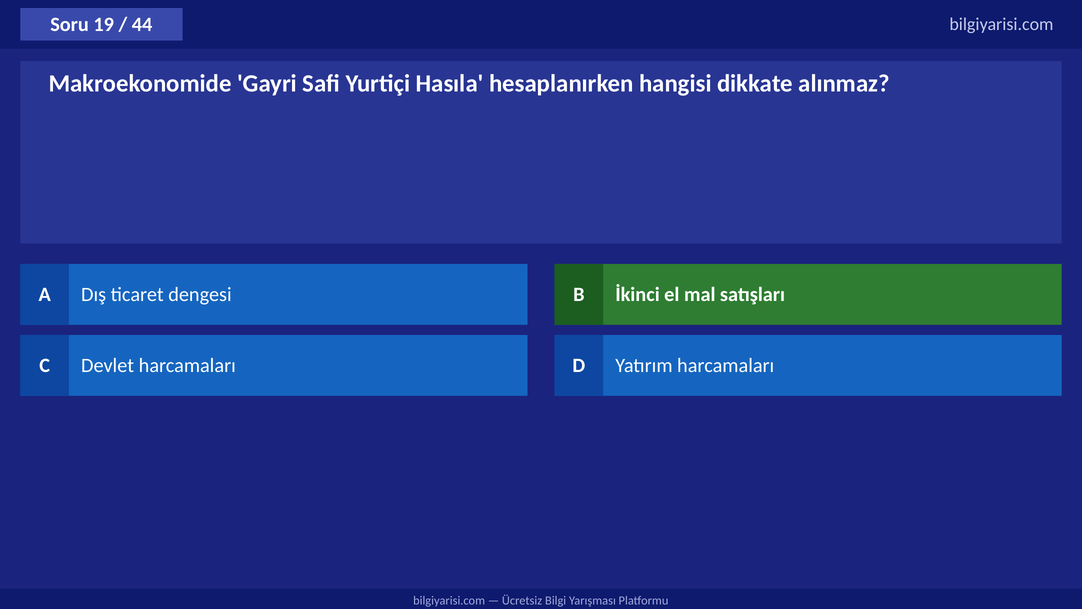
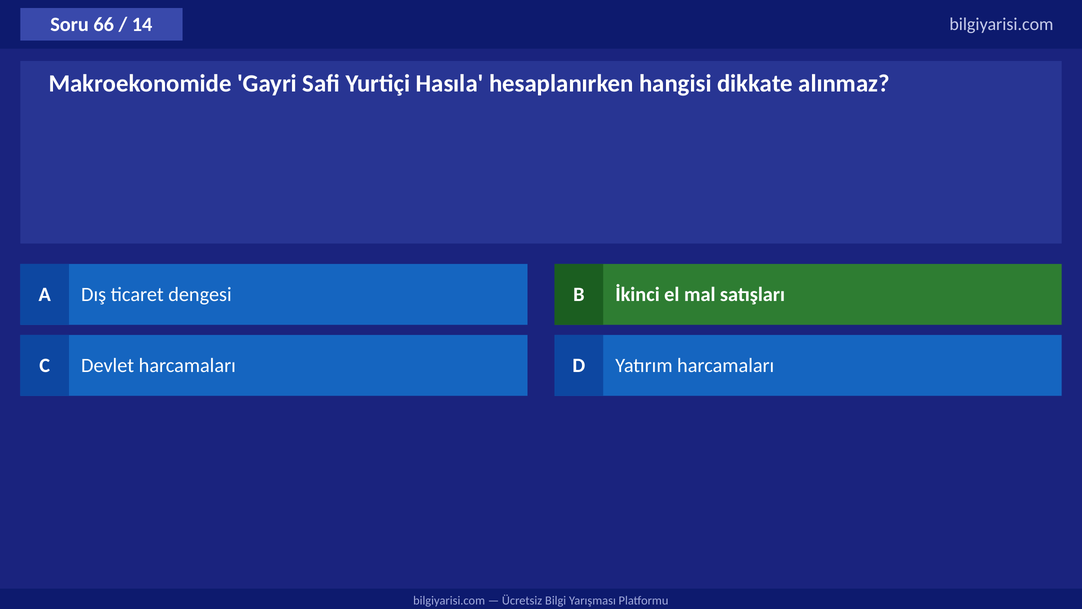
19: 19 -> 66
44: 44 -> 14
